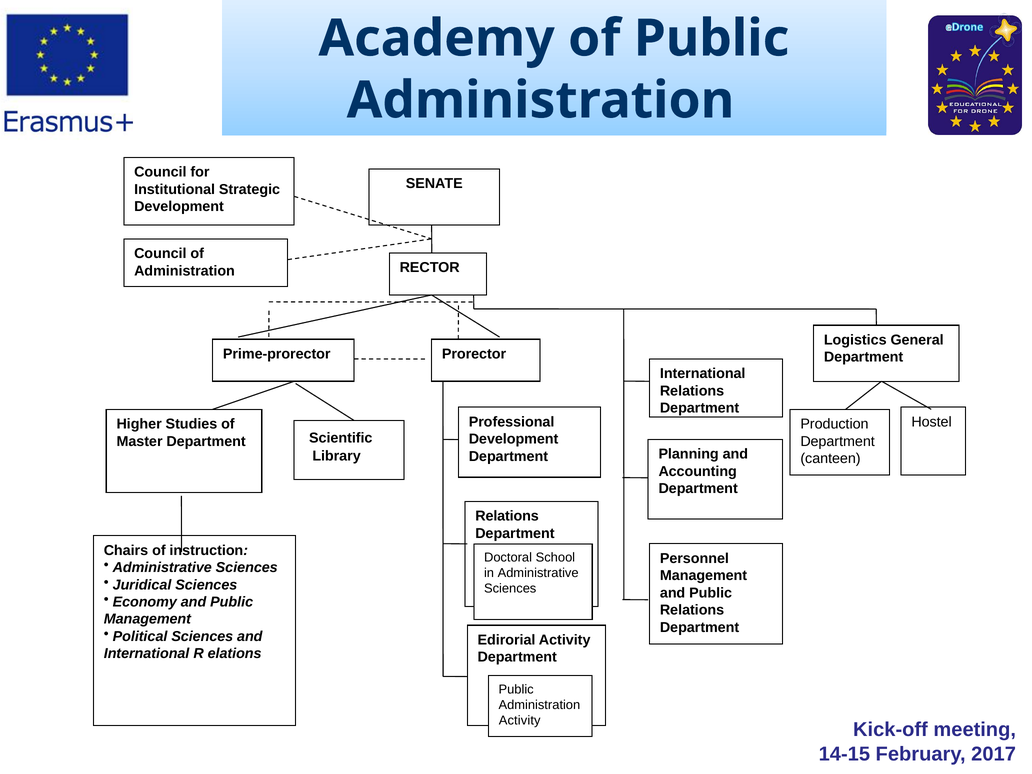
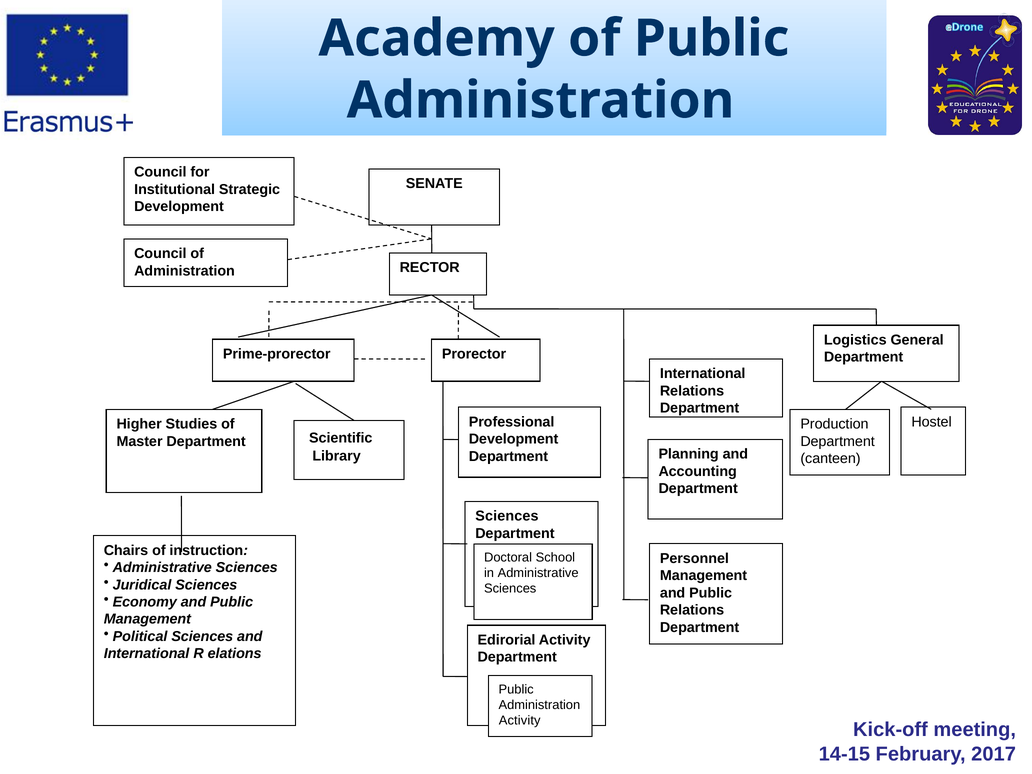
Relations at (507, 516): Relations -> Sciences
